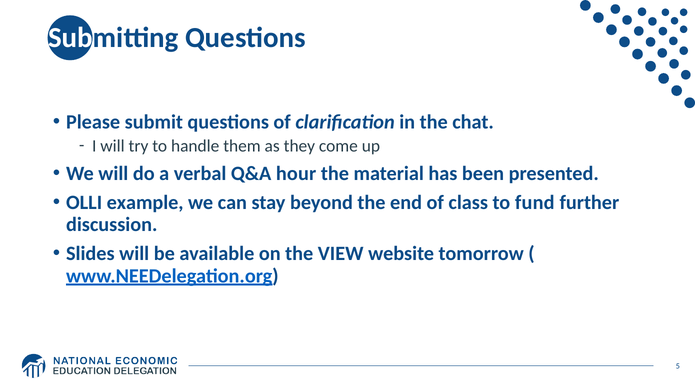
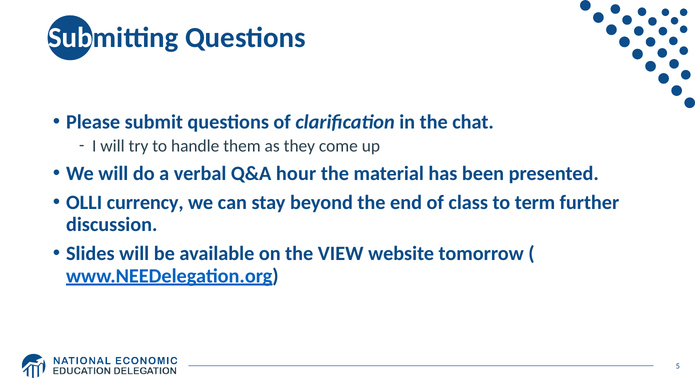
example: example -> currency
fund: fund -> term
